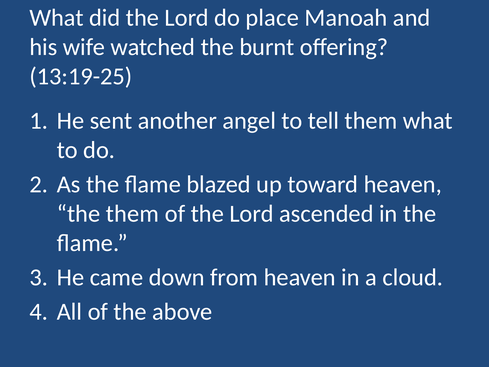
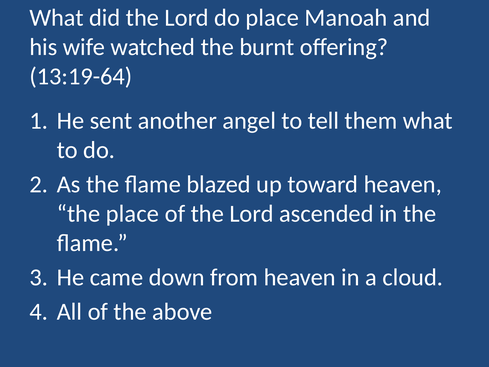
13:19-25: 13:19-25 -> 13:19-64
the them: them -> place
